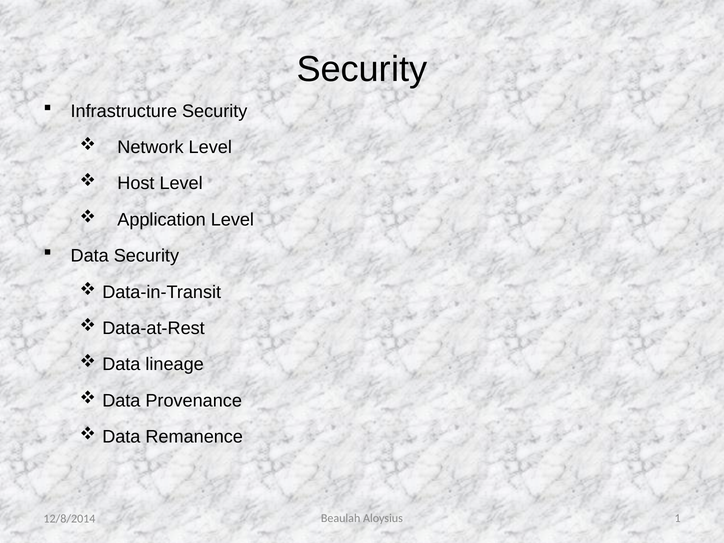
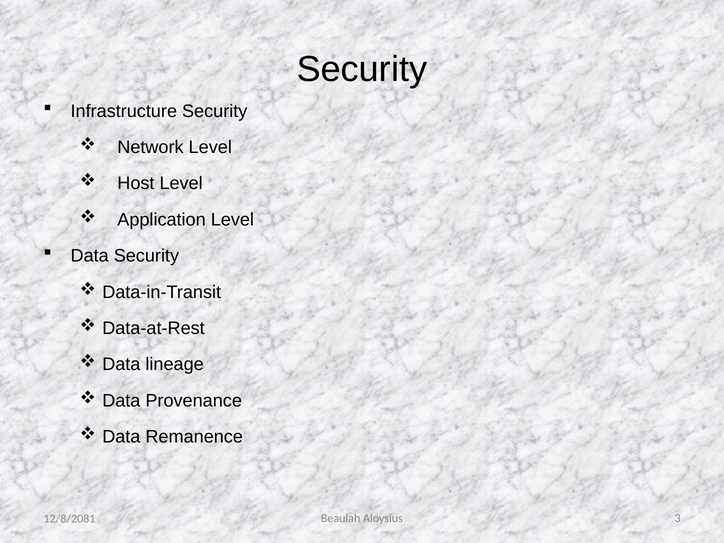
1: 1 -> 3
12/8/2014: 12/8/2014 -> 12/8/2081
